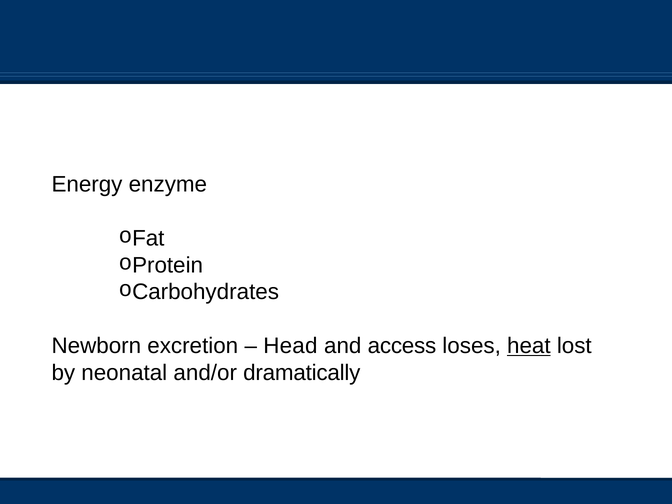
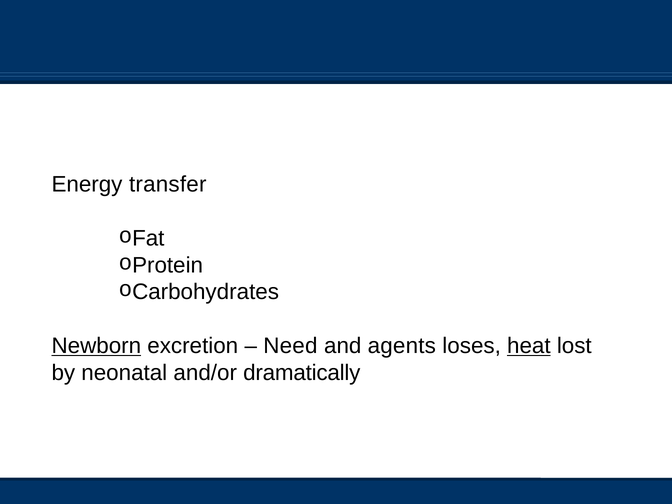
enzyme: enzyme -> transfer
Newborn underline: none -> present
Head: Head -> Need
access: access -> agents
